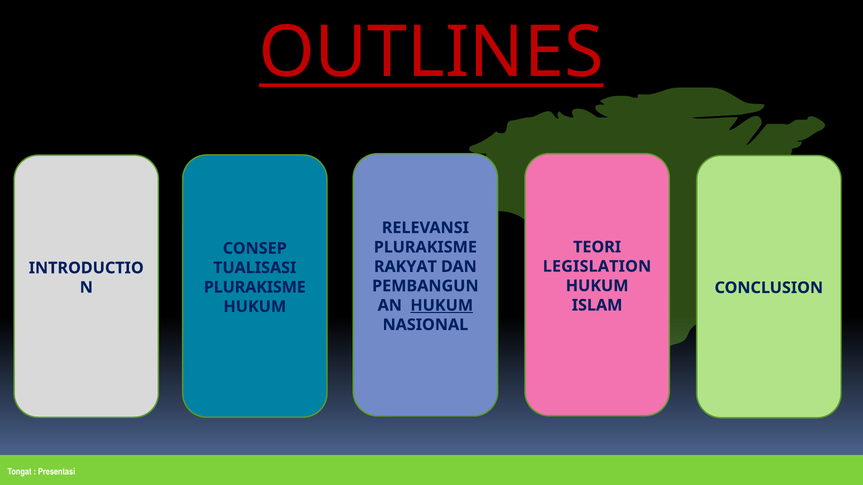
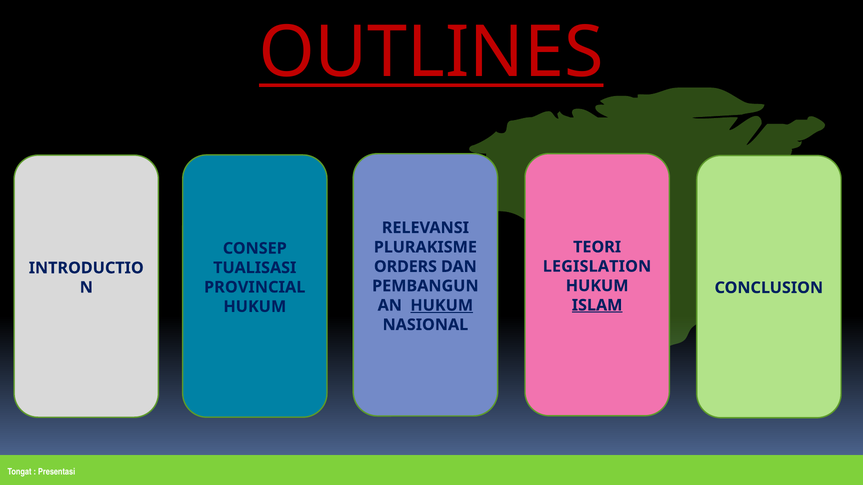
RAKYAT: RAKYAT -> ORDERS
PLURAKISME at (255, 287): PLURAKISME -> PROVINCIAL
ISLAM underline: none -> present
